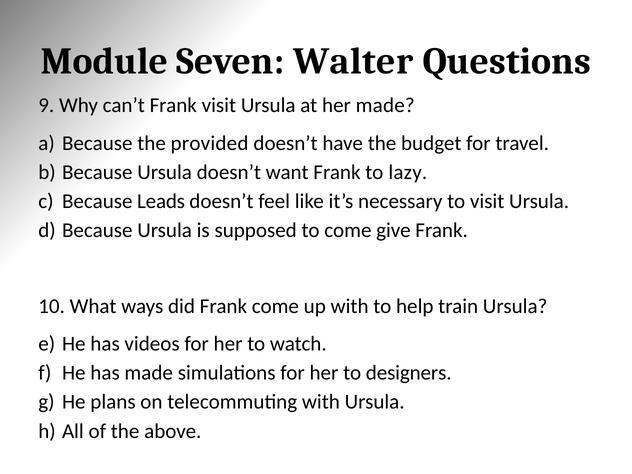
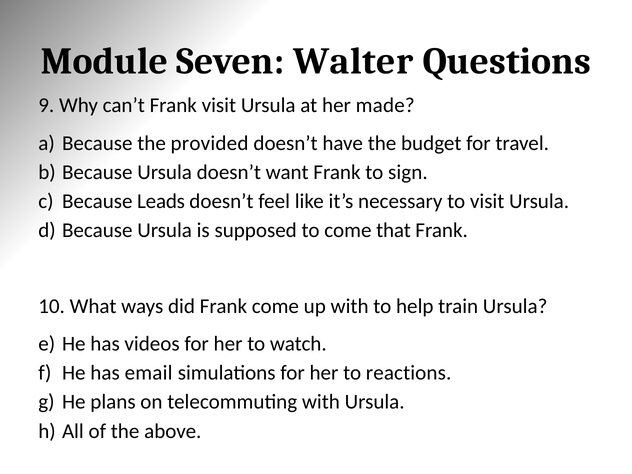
lazy: lazy -> sign
give: give -> that
has made: made -> email
designers: designers -> reactions
